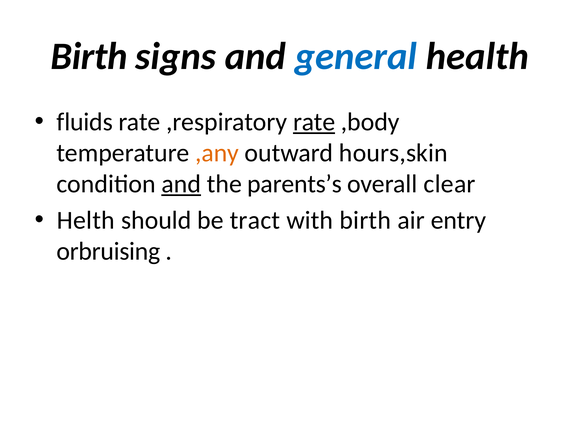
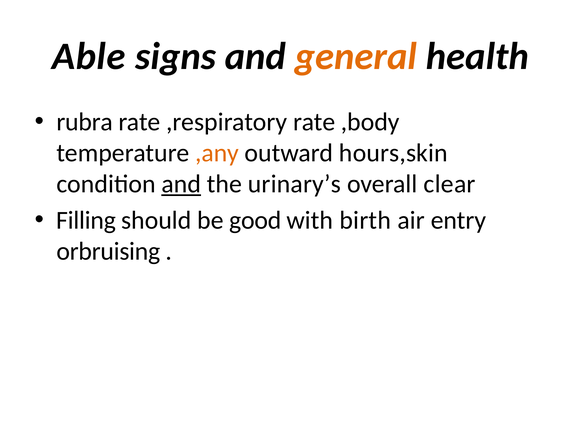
Birth at (89, 56): Birth -> Able
general colour: blue -> orange
fluids: fluids -> rubra
rate at (314, 122) underline: present -> none
parents’s: parents’s -> urinary’s
Helth: Helth -> Filling
tract: tract -> good
